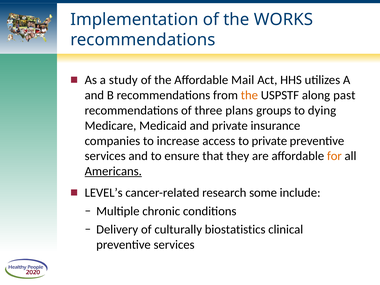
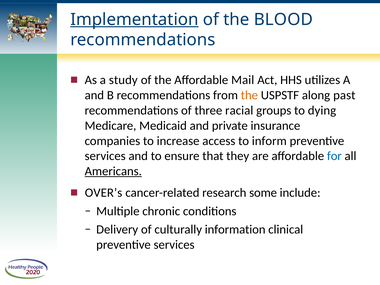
Implementation underline: none -> present
WORKS: WORKS -> BLOOD
plans: plans -> racial
to private: private -> inform
for colour: orange -> blue
LEVEL’s: LEVEL’s -> OVER’s
biostatistics: biostatistics -> information
